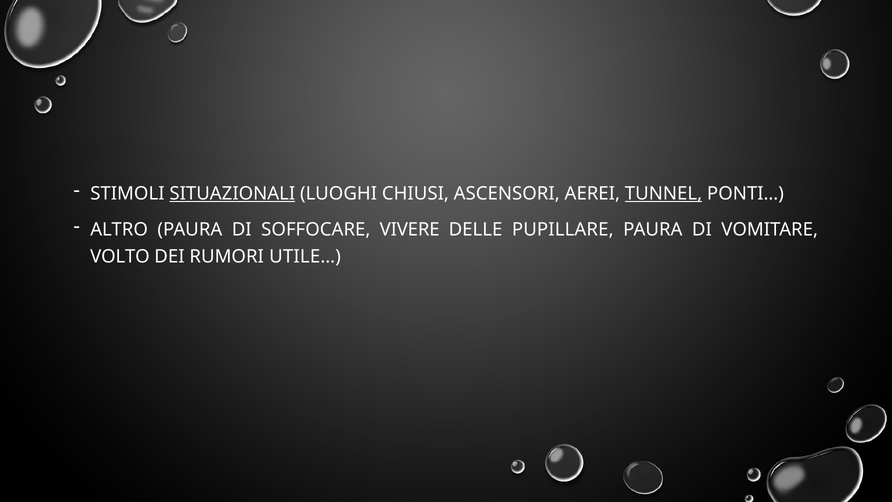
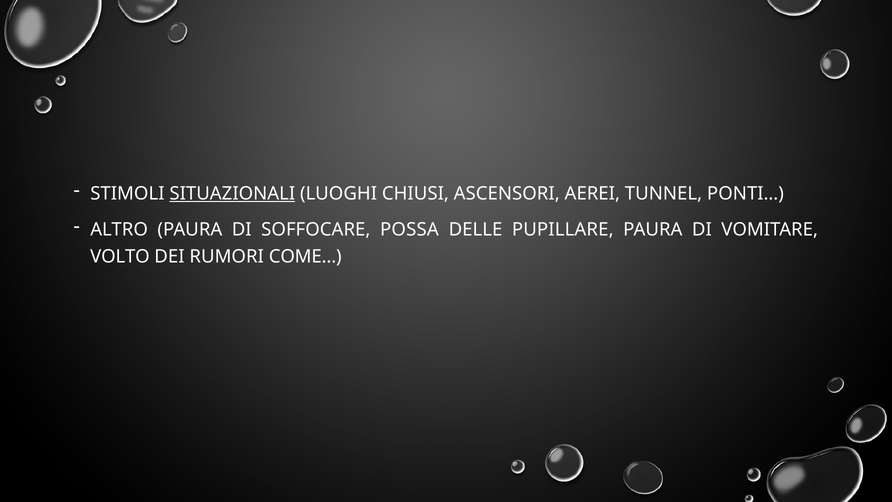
TUNNEL underline: present -> none
VIVERE: VIVERE -> POSSA
UTILE…: UTILE… -> COME…
